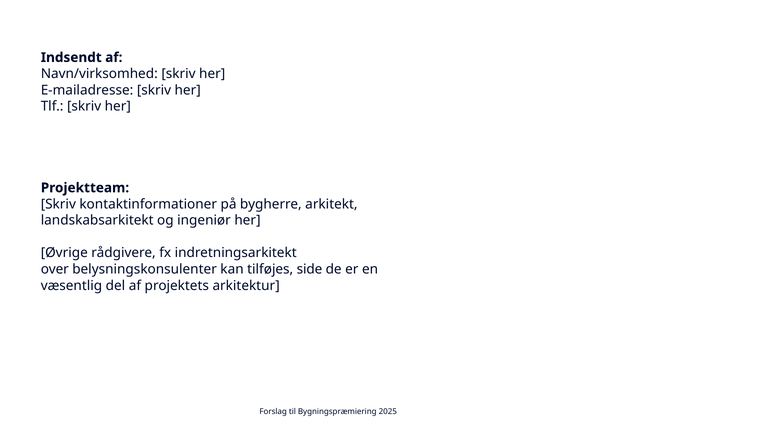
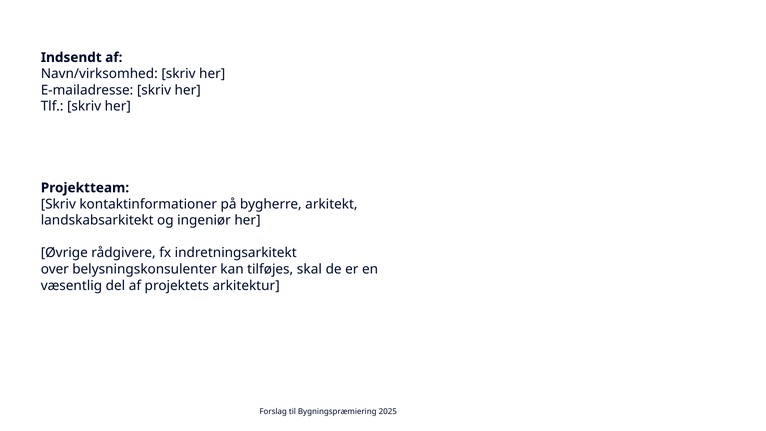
side: side -> skal
